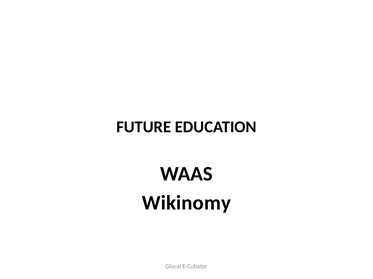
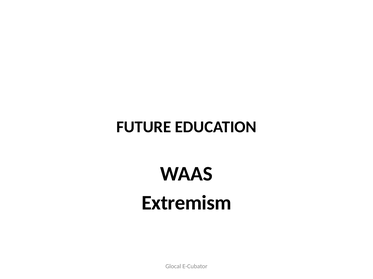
Wikinomy: Wikinomy -> Extremism
